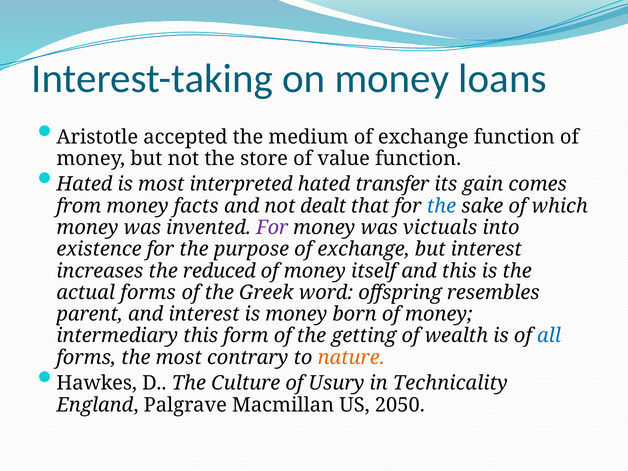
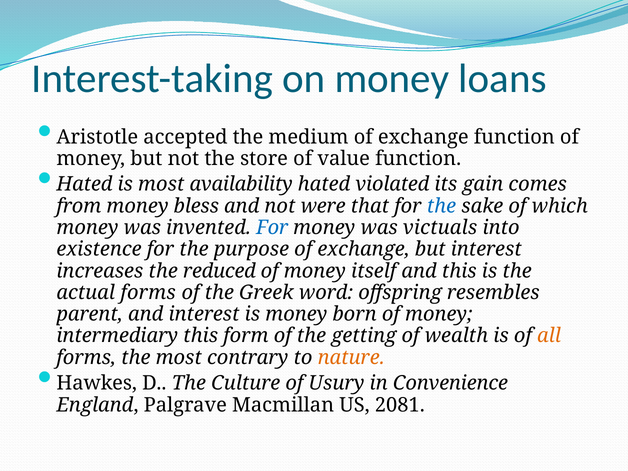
interpreted: interpreted -> availability
transfer: transfer -> violated
facts: facts -> bless
dealt: dealt -> were
For at (272, 228) colour: purple -> blue
all colour: blue -> orange
Technicality: Technicality -> Convenience
2050: 2050 -> 2081
